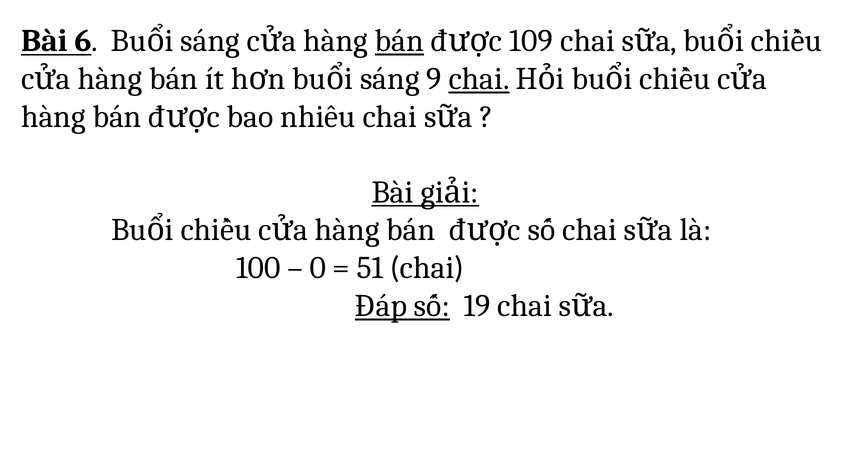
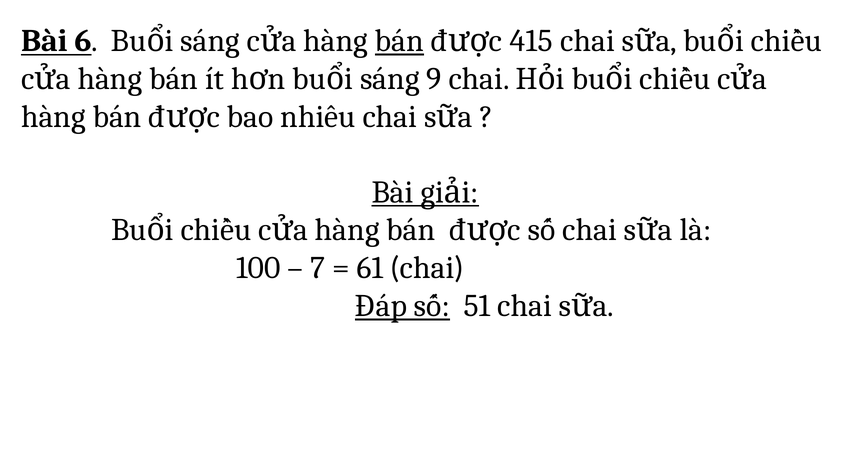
109: 109 -> 415
chai at (479, 79) underline: present -> none
0: 0 -> 7
51: 51 -> 61
19: 19 -> 51
